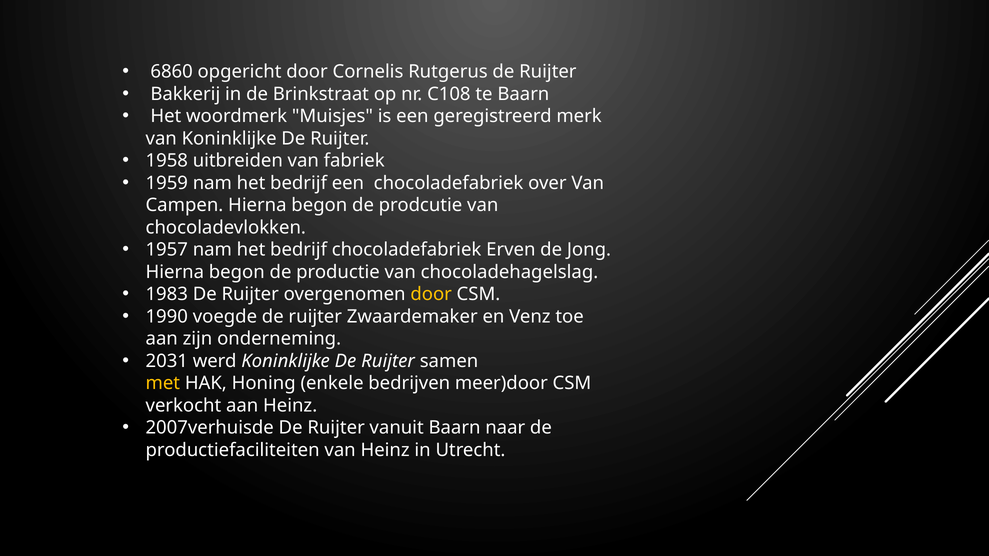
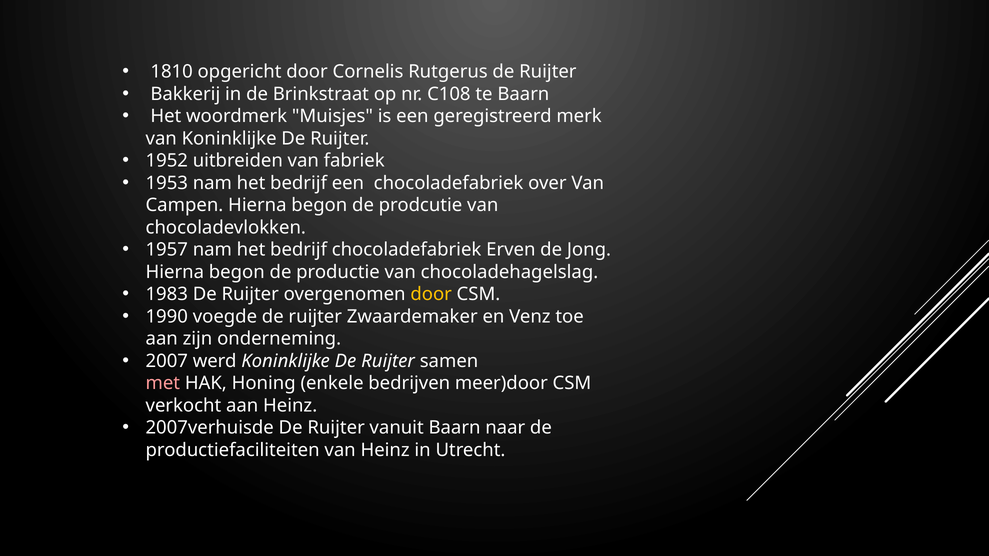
6860: 6860 -> 1810
1958: 1958 -> 1952
1959: 1959 -> 1953
2031: 2031 -> 2007
met colour: yellow -> pink
